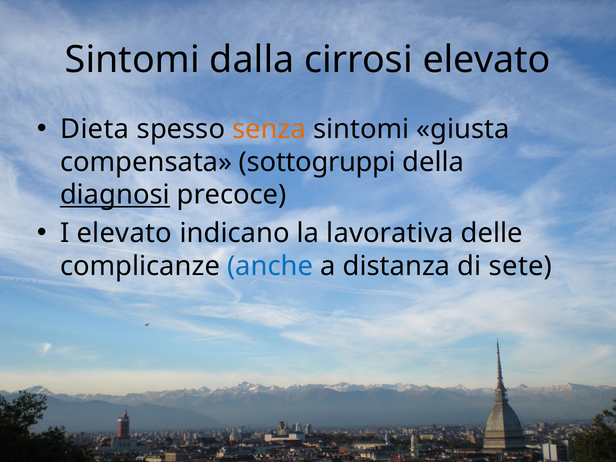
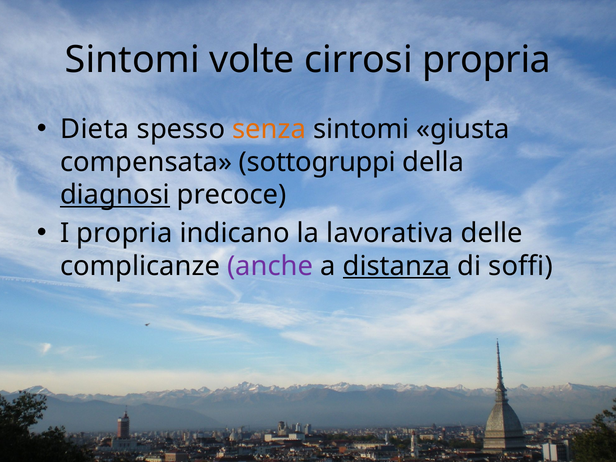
dalla: dalla -> volte
cirrosi elevato: elevato -> propria
I elevato: elevato -> propria
anche colour: blue -> purple
distanza underline: none -> present
sete: sete -> soffi
